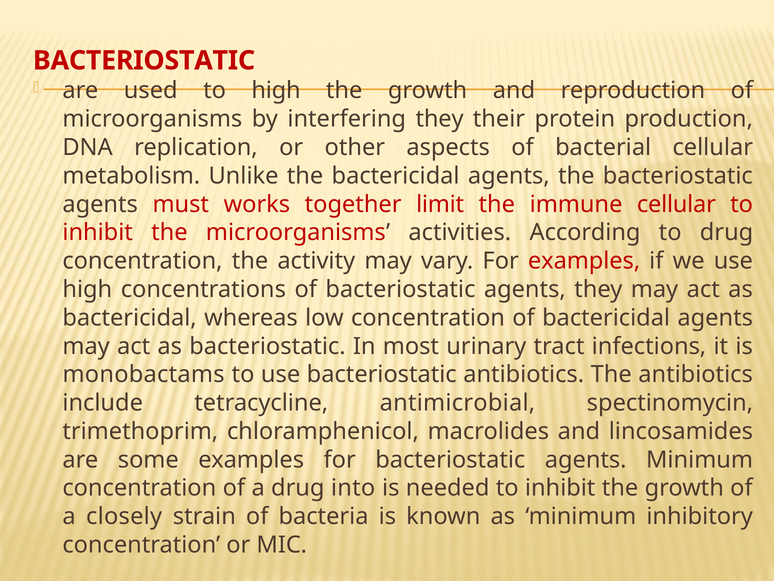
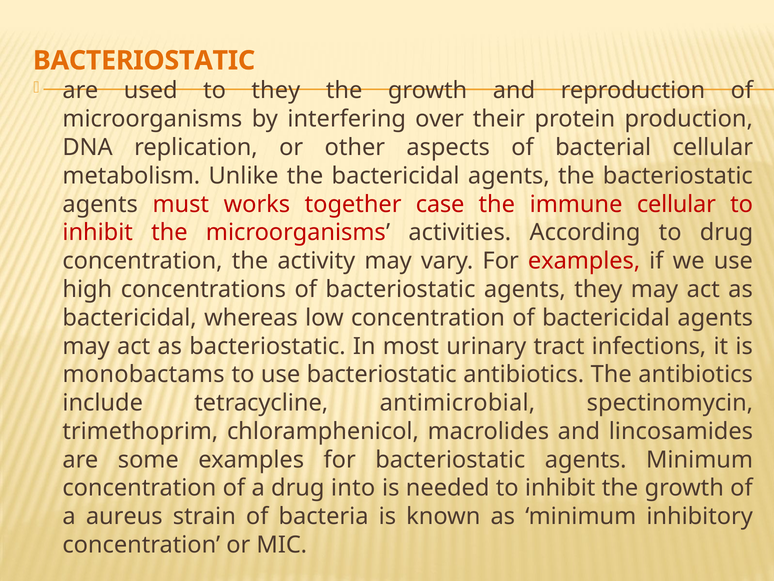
BACTERIOSTATIC at (144, 60) colour: red -> orange
to high: high -> they
interfering they: they -> over
limit: limit -> case
closely: closely -> aureus
